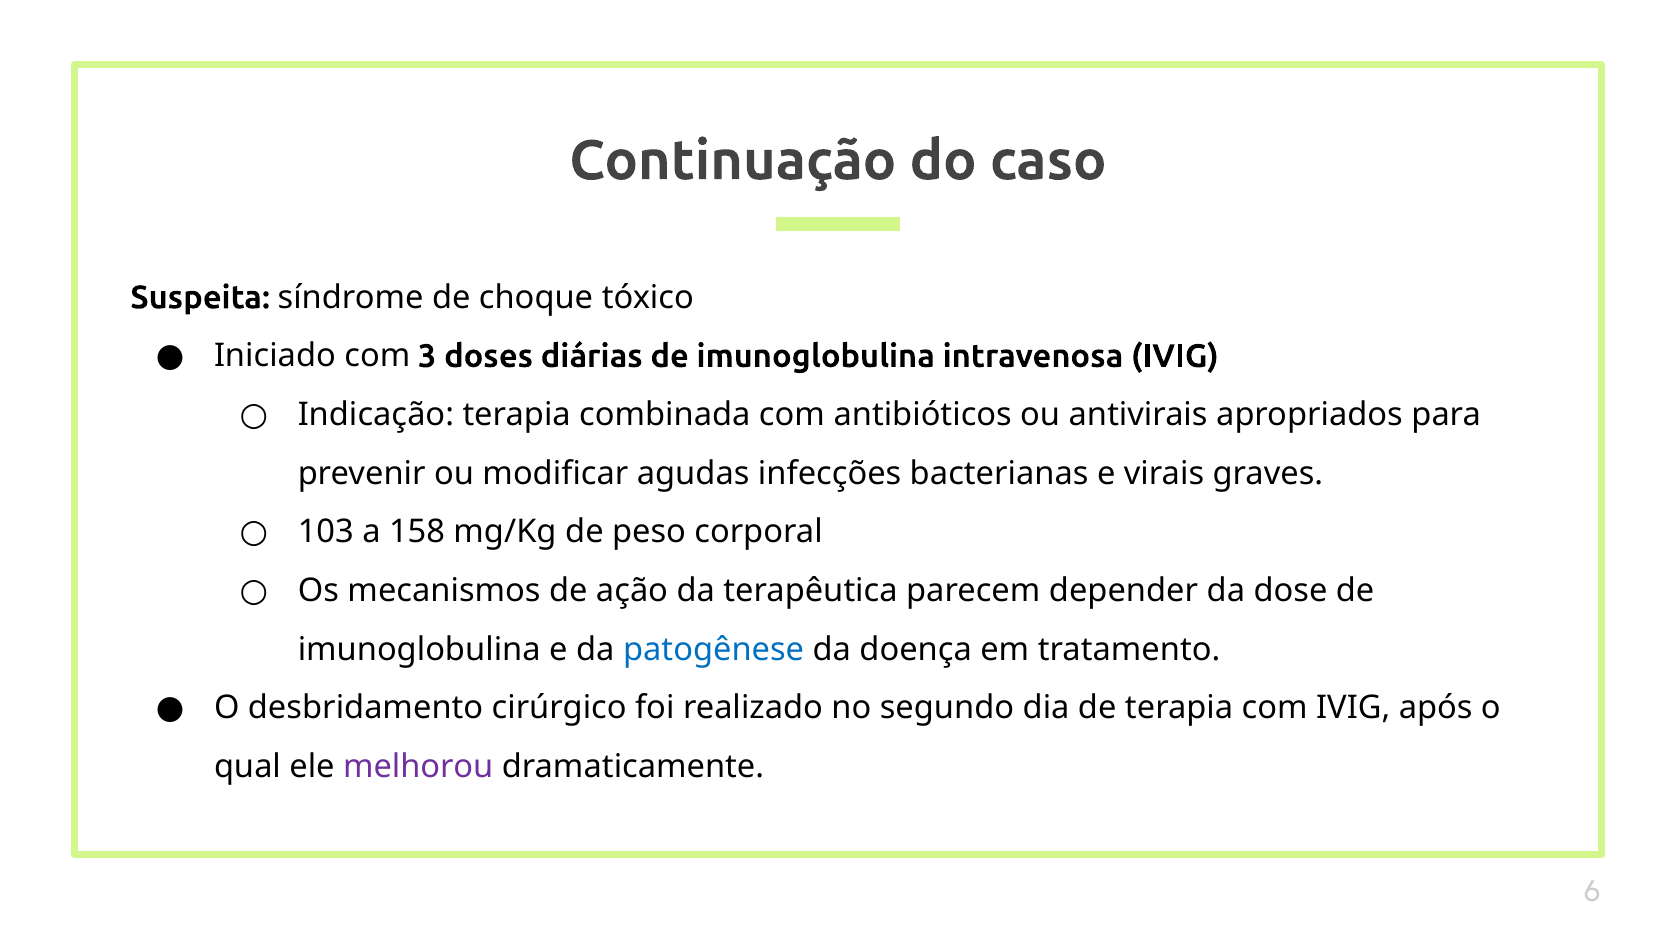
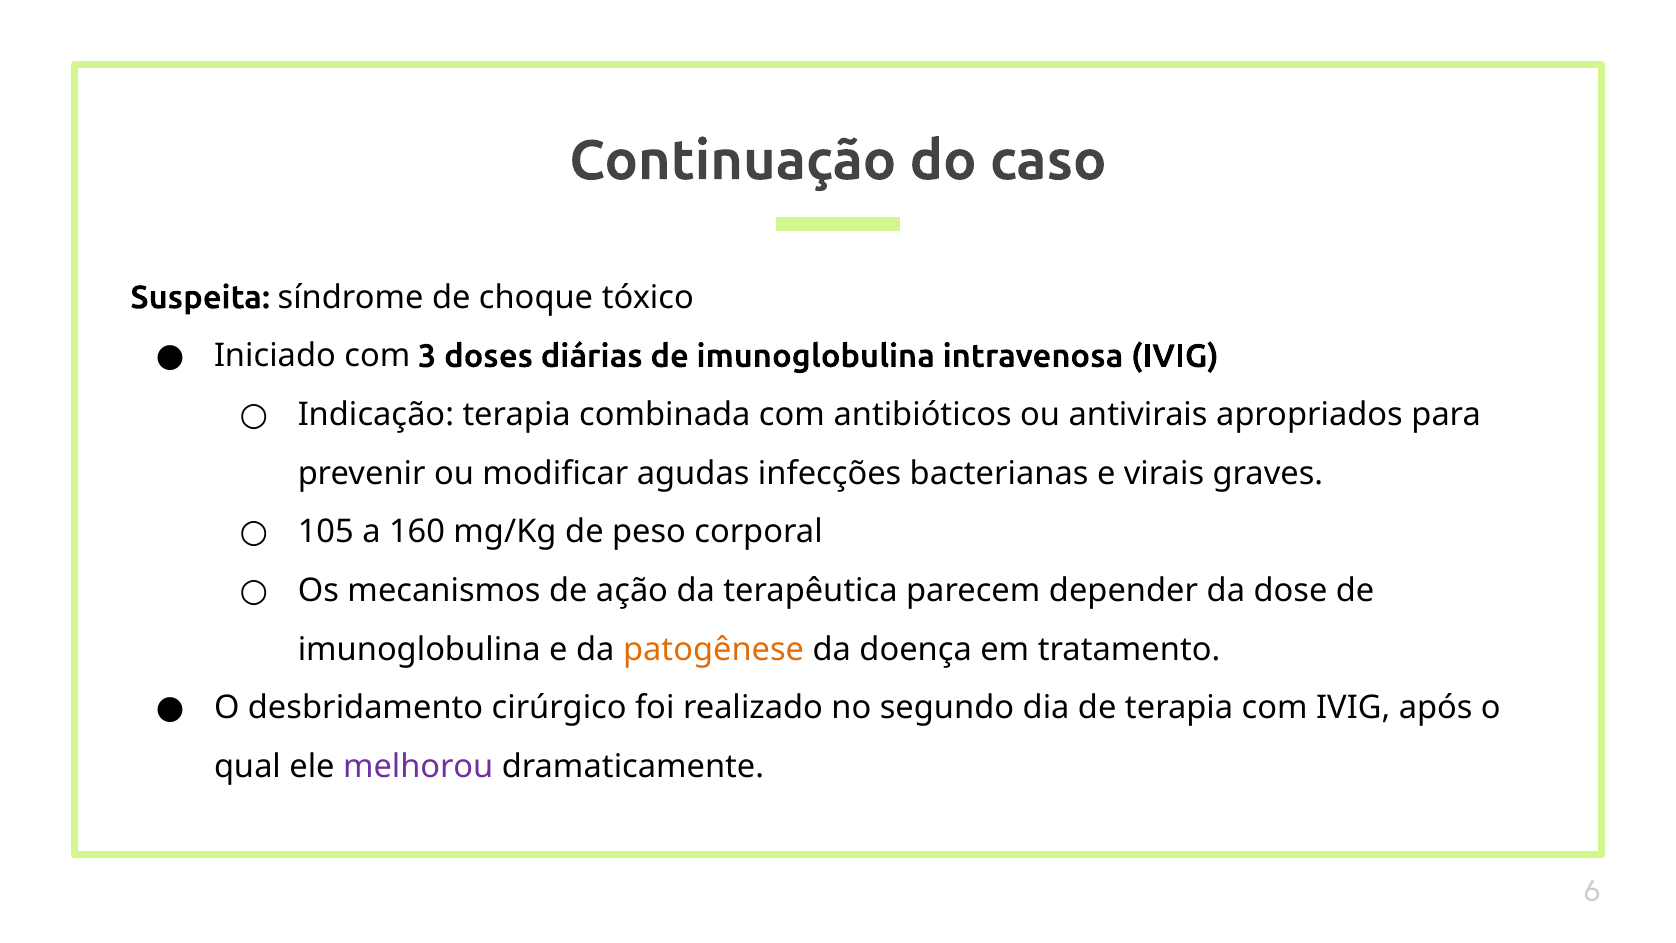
103: 103 -> 105
158: 158 -> 160
patogênese colour: blue -> orange
